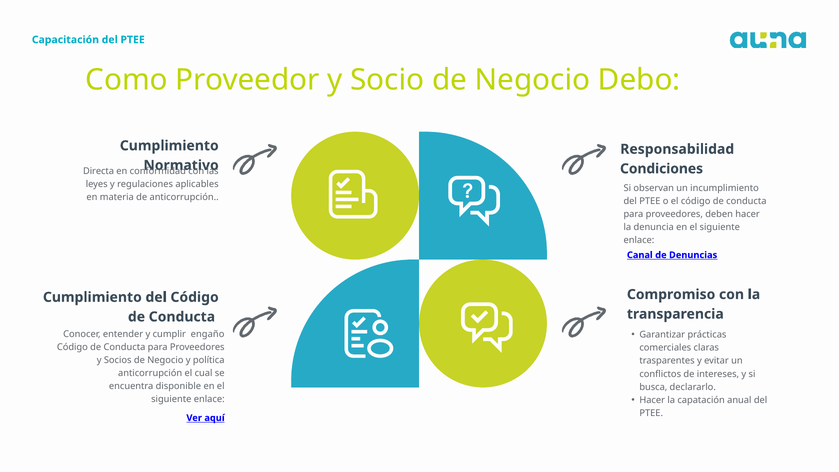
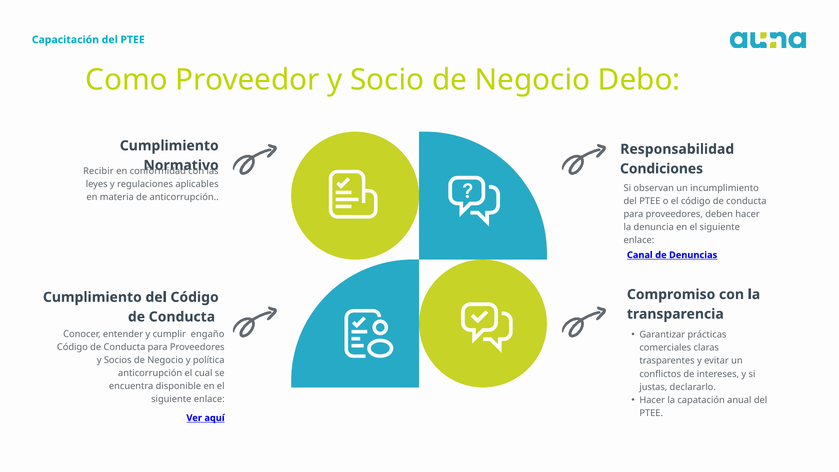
Directa: Directa -> Recibir
busca: busca -> justas
